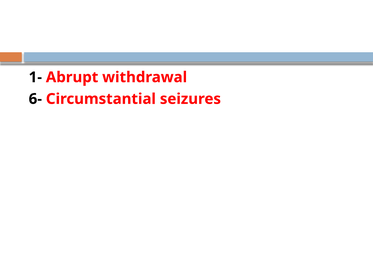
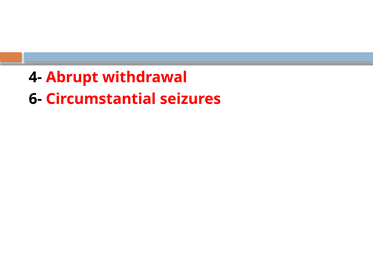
1-: 1- -> 4-
